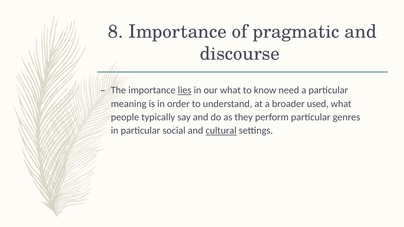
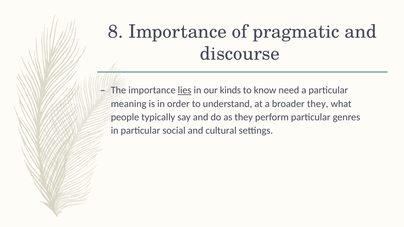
our what: what -> kinds
broader used: used -> they
cultural underline: present -> none
